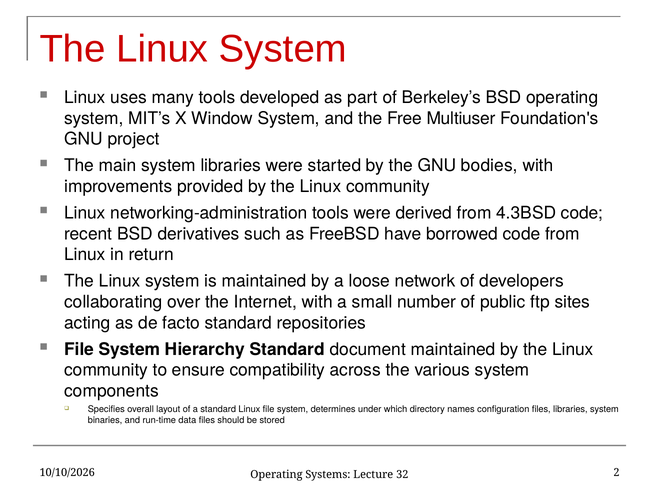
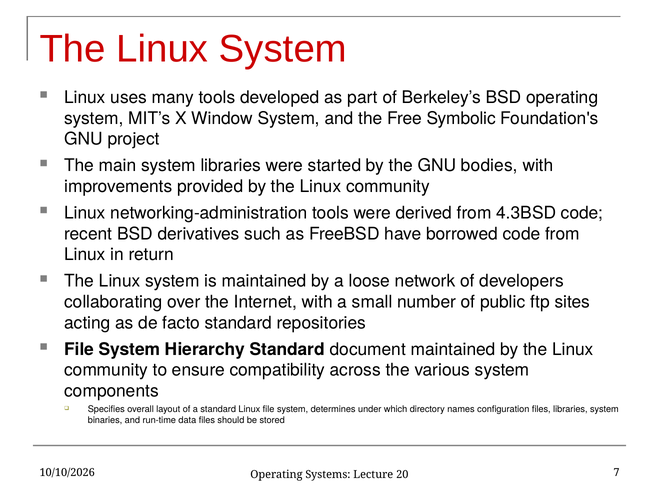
Multiuser: Multiuser -> Symbolic
2: 2 -> 7
32: 32 -> 20
